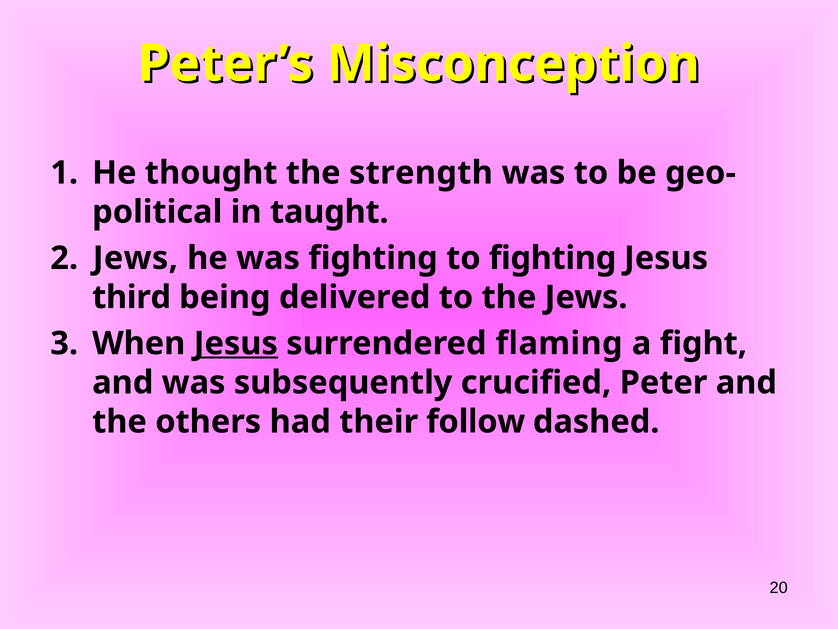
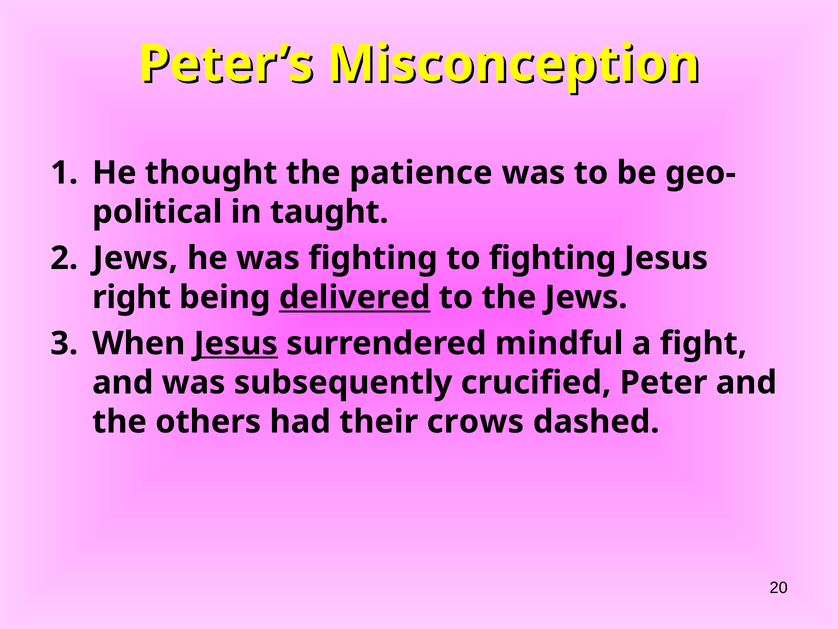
strength: strength -> patience
third: third -> right
delivered underline: none -> present
flaming: flaming -> mindful
follow: follow -> crows
